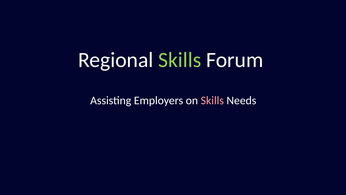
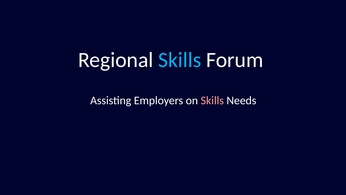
Skills at (180, 60) colour: light green -> light blue
